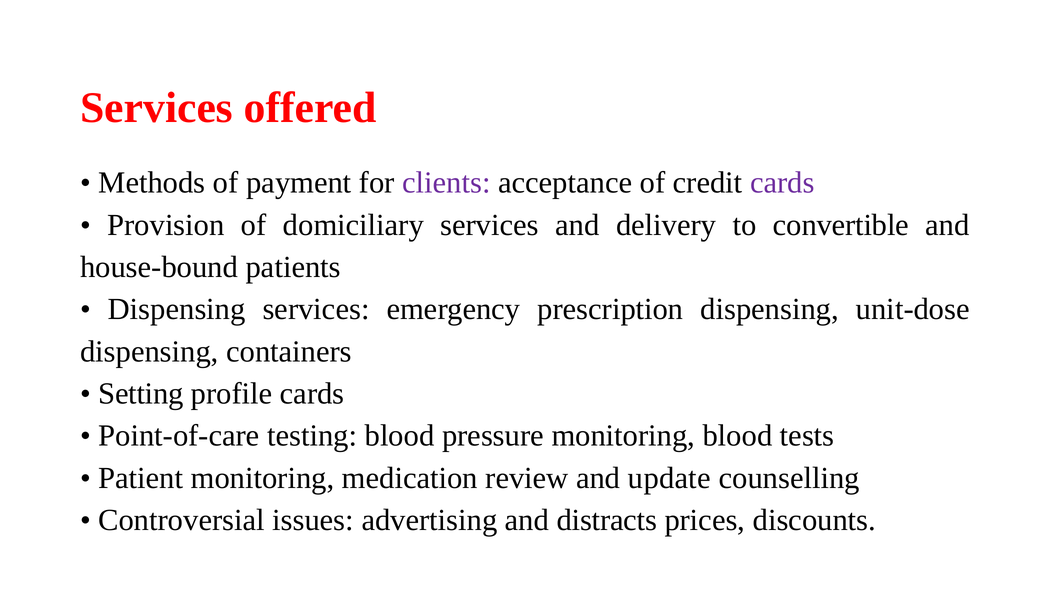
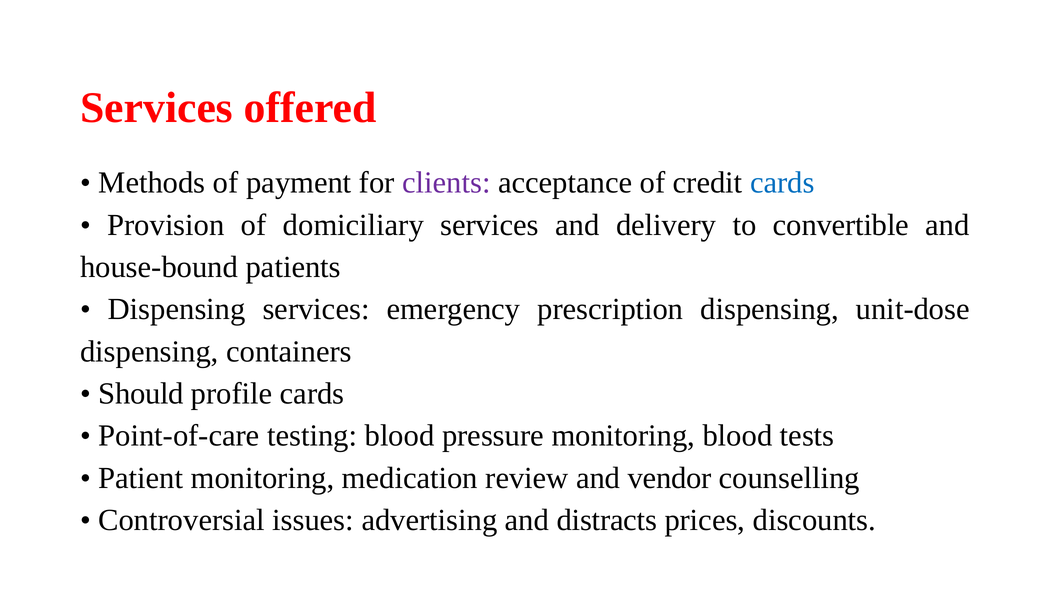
cards at (782, 183) colour: purple -> blue
Setting: Setting -> Should
update: update -> vendor
